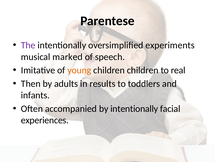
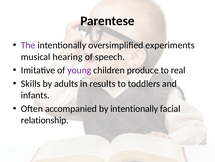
marked: marked -> hearing
young colour: orange -> purple
children children: children -> produce
Then: Then -> Skills
experiences: experiences -> relationship
